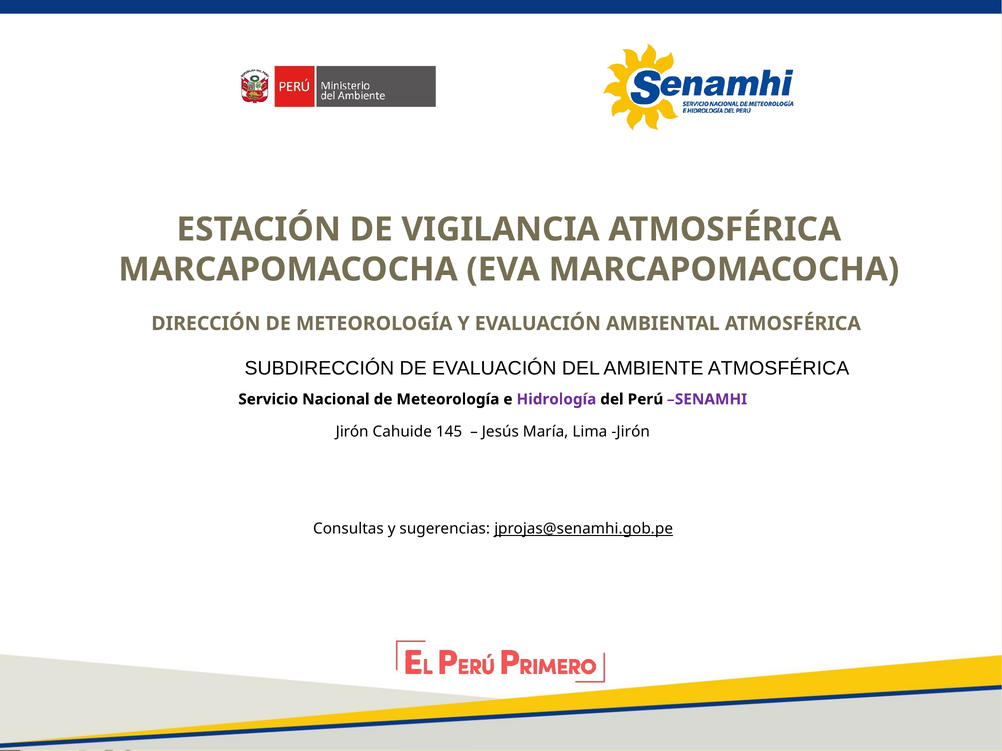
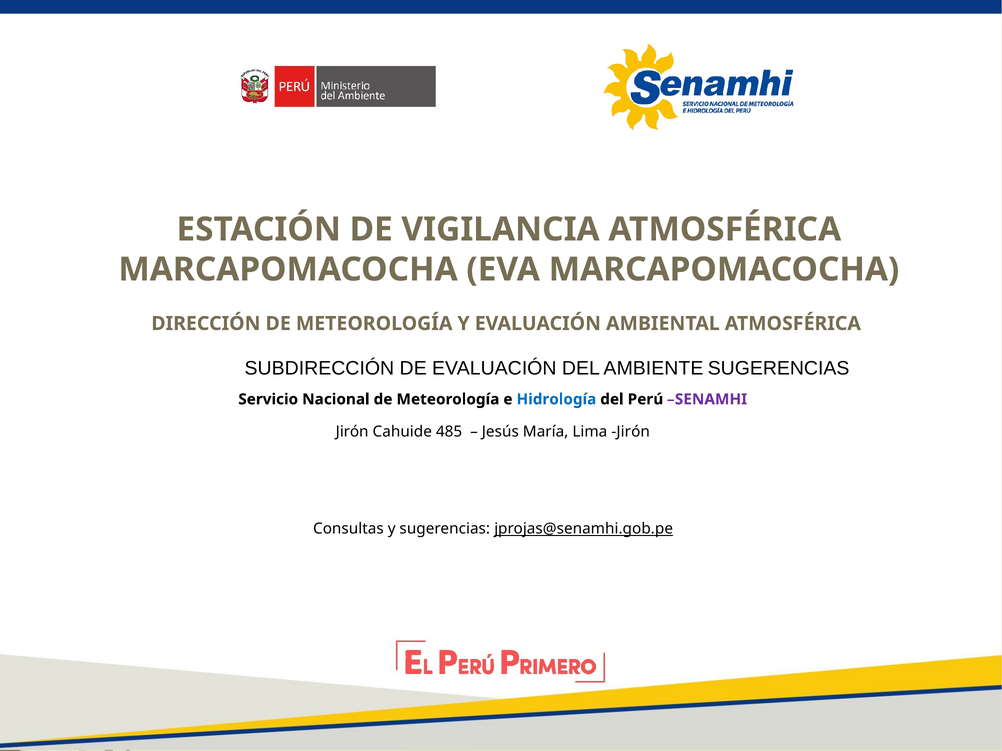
AMBIENTE ATMOSFÉRICA: ATMOSFÉRICA -> SUGERENCIAS
Hidrología colour: purple -> blue
145: 145 -> 485
